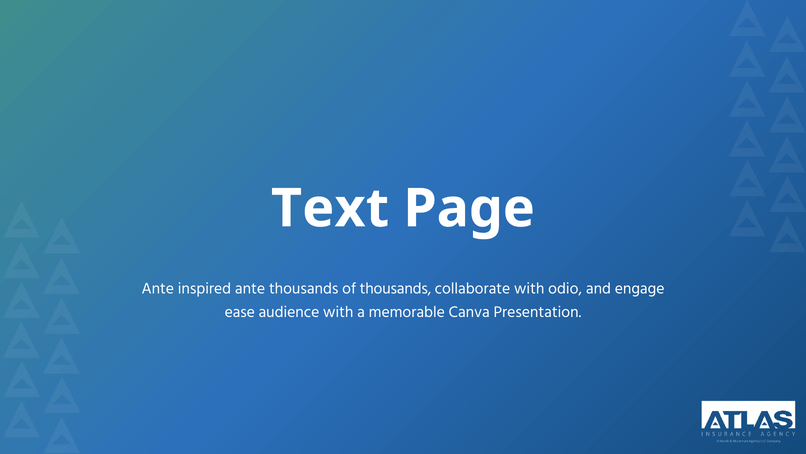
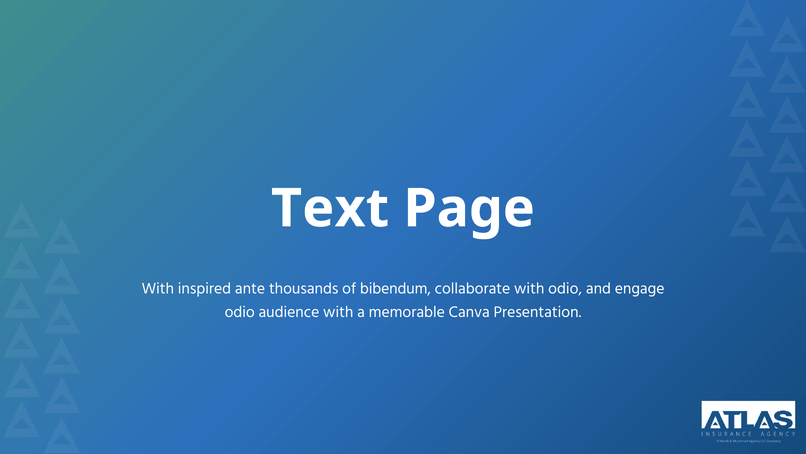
Ante at (158, 288): Ante -> With
of thousands: thousands -> bibendum
ease at (240, 311): ease -> odio
